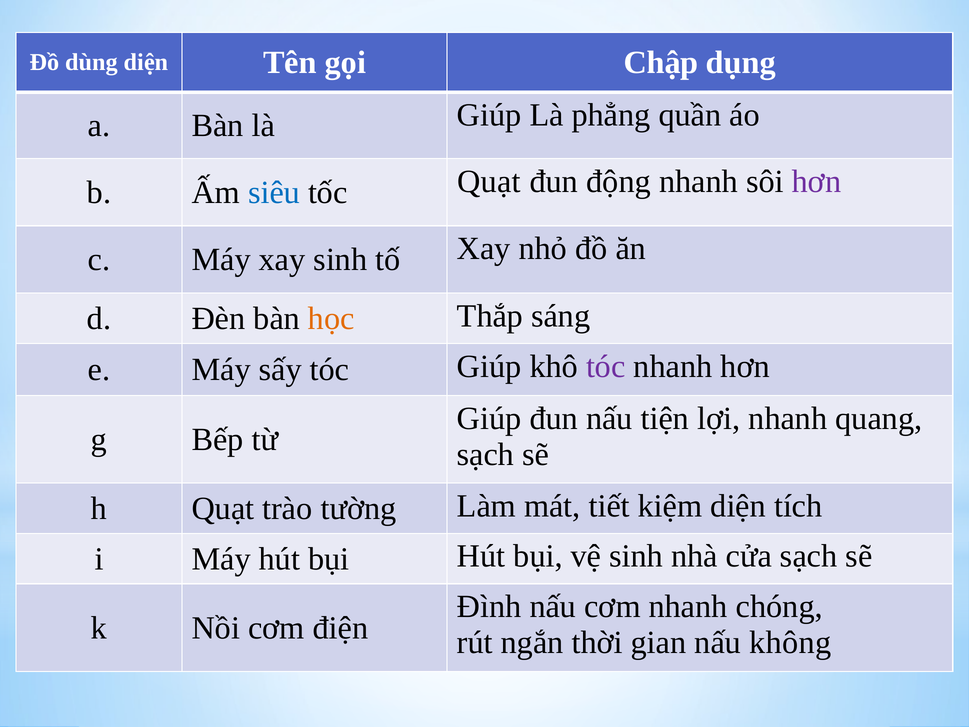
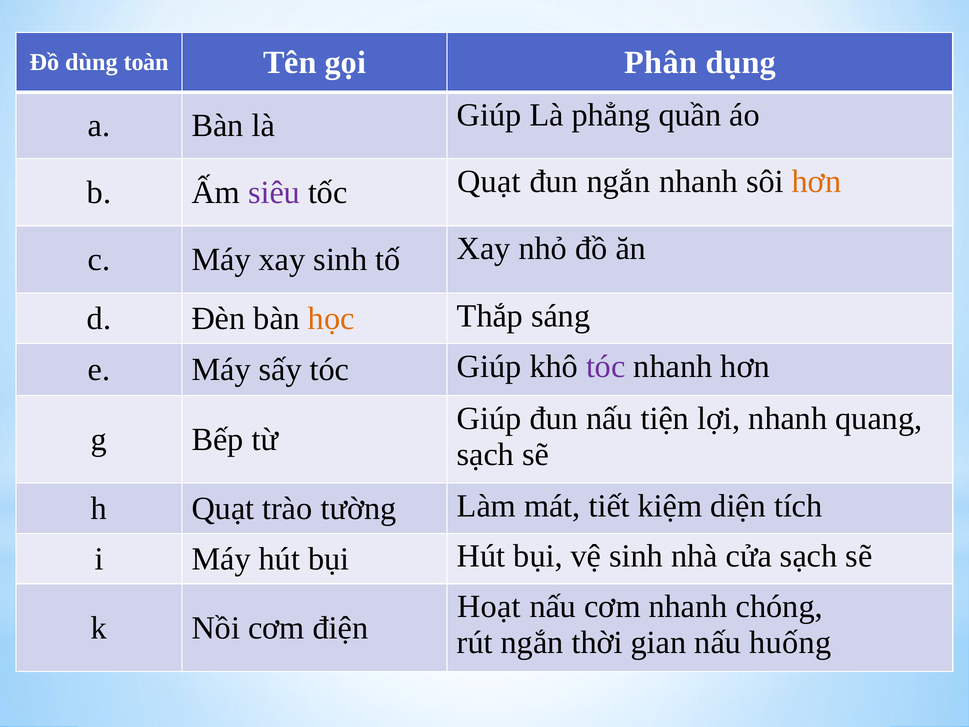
dùng diện: diện -> toàn
Chập: Chập -> Phân
siêu colour: blue -> purple
đun động: động -> ngắn
hơn at (817, 181) colour: purple -> orange
Đình: Đình -> Hoạt
không: không -> huống
